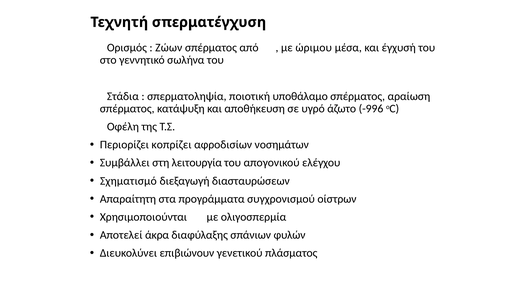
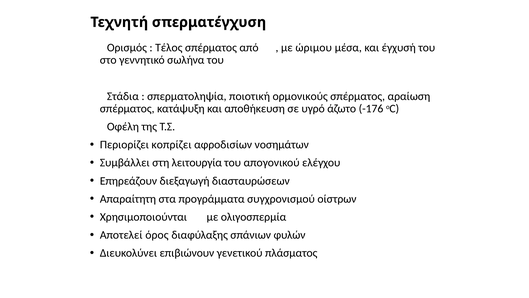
Ζώων: Ζώων -> Τέλος
υποθάλαμο: υποθάλαμο -> ορμονικούς
-996: -996 -> -176
Σχηματισμό: Σχηματισμό -> Επηρεάζουν
άκρα: άκρα -> όρος
